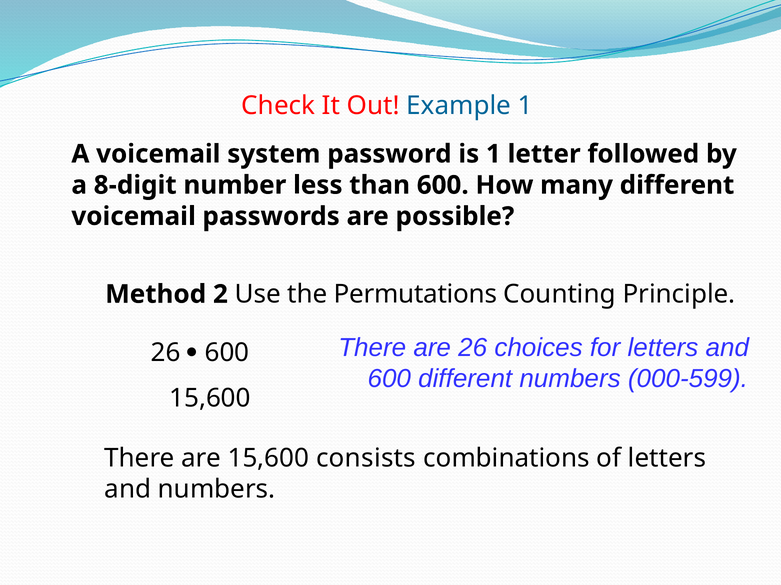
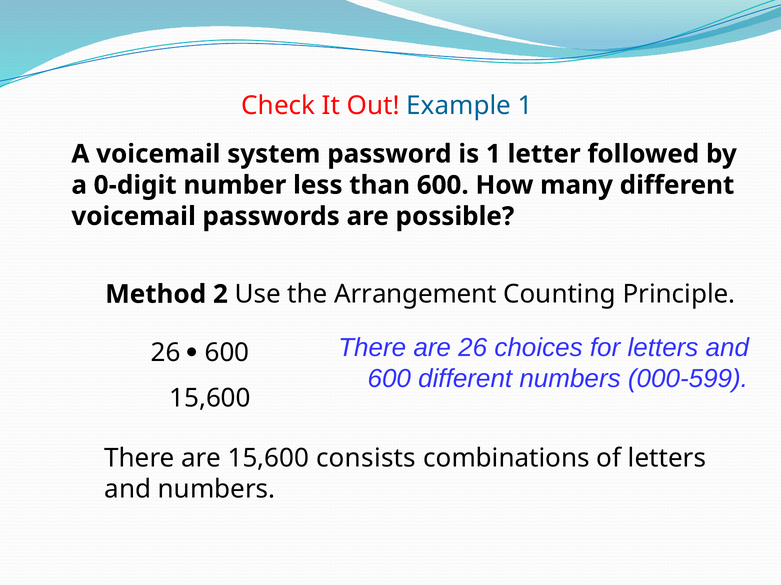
8-digit: 8-digit -> 0-digit
Permutations: Permutations -> Arrangement
